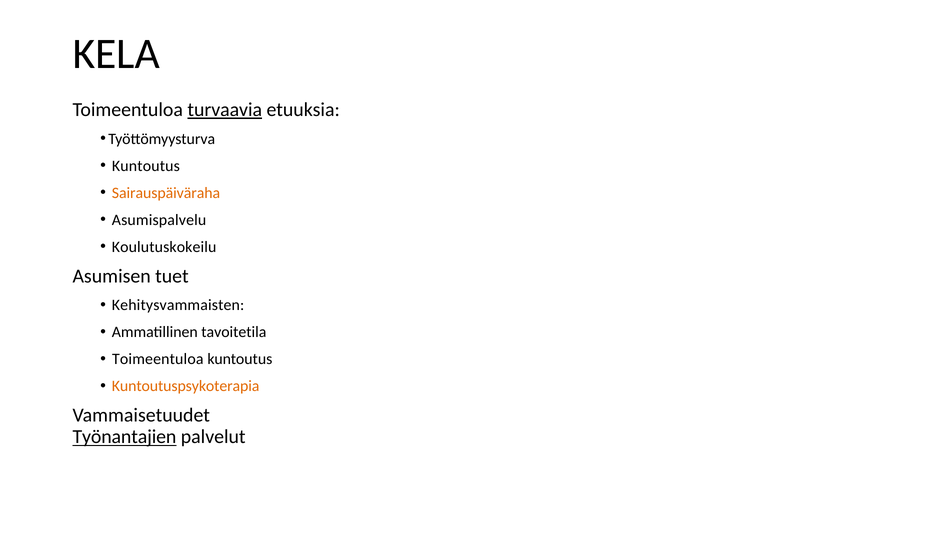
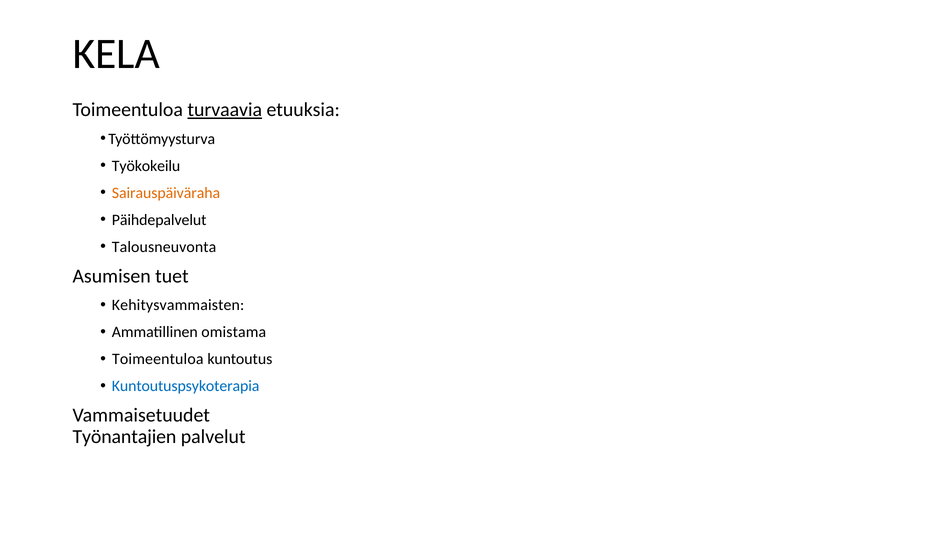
Kuntoutus at (146, 166): Kuntoutus -> Työkokeilu
Asumispalvelu: Asumispalvelu -> Päihdepalvelut
Koulutuskokeilu: Koulutuskokeilu -> Talousneuvonta
tavoitetila: tavoitetila -> omistama
Kuntoutuspsykoterapia colour: orange -> blue
Työnantajien underline: present -> none
